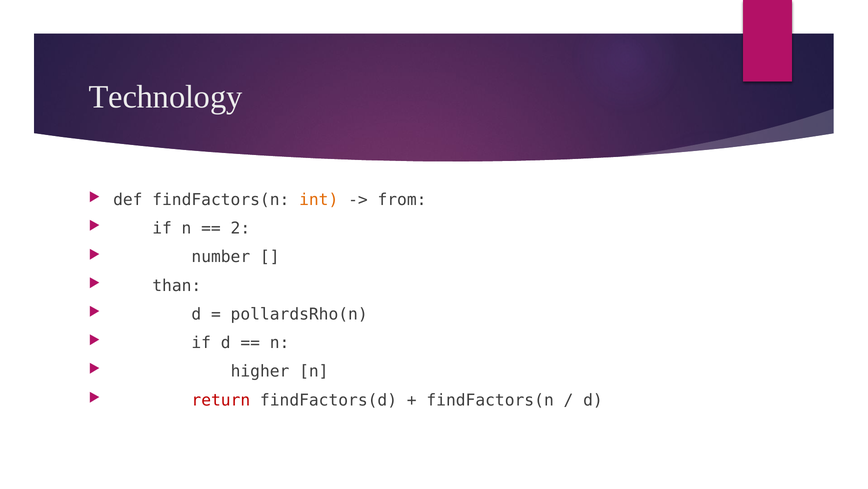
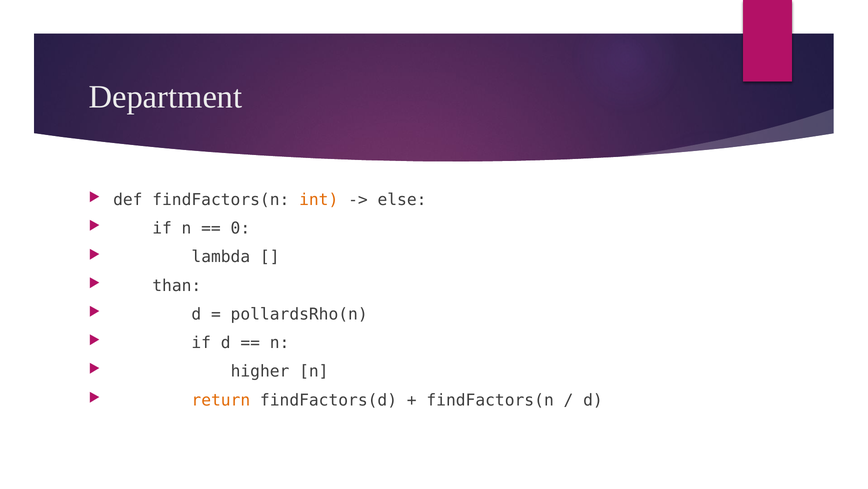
Technology: Technology -> Department
from: from -> else
2: 2 -> 0
number: number -> lambda
return colour: red -> orange
